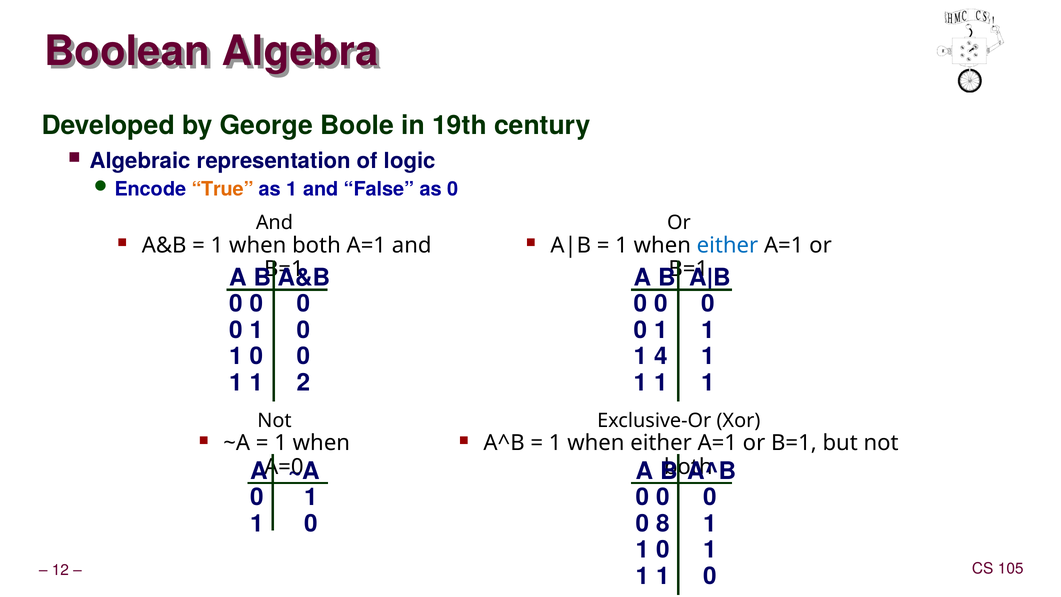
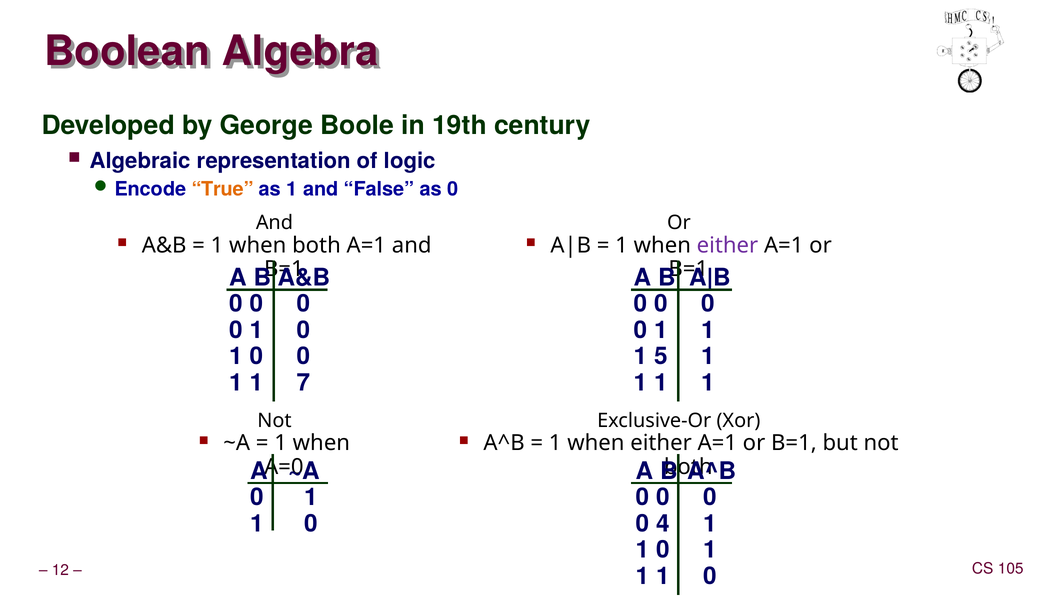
either at (727, 245) colour: blue -> purple
4: 4 -> 5
2: 2 -> 7
8: 8 -> 4
